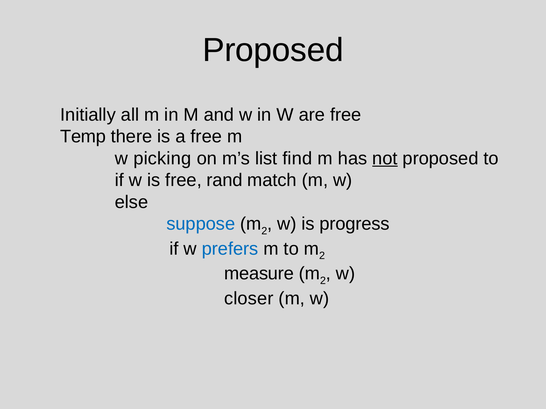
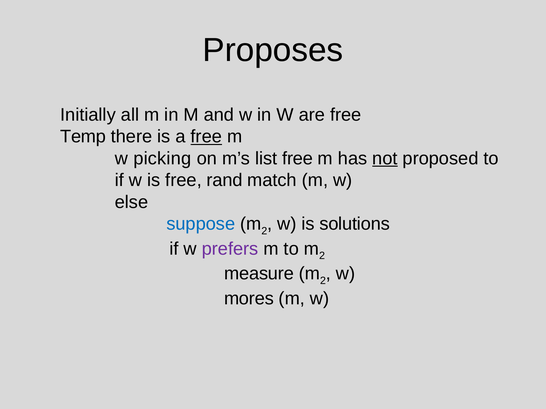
Proposed at (273, 50): Proposed -> Proposes
free at (206, 137) underline: none -> present
list find: find -> free
progress: progress -> solutions
prefers colour: blue -> purple
closer: closer -> mores
